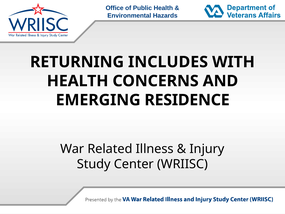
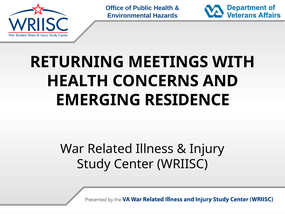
INCLUDES: INCLUDES -> MEETINGS
